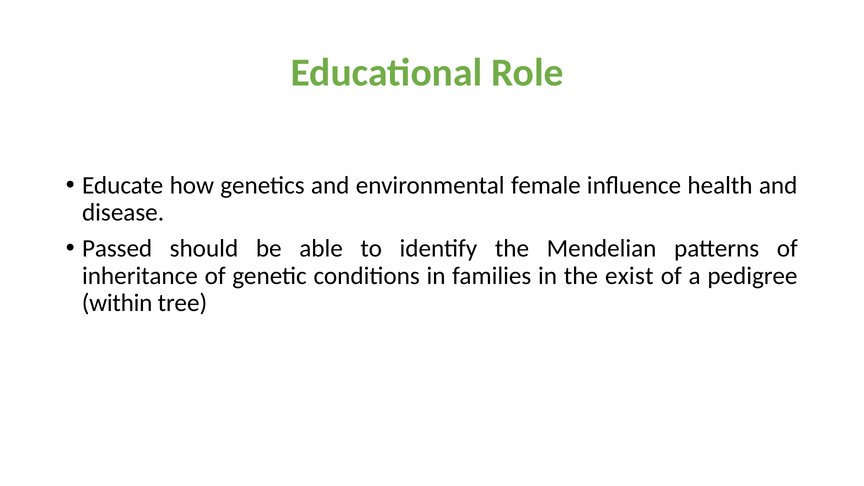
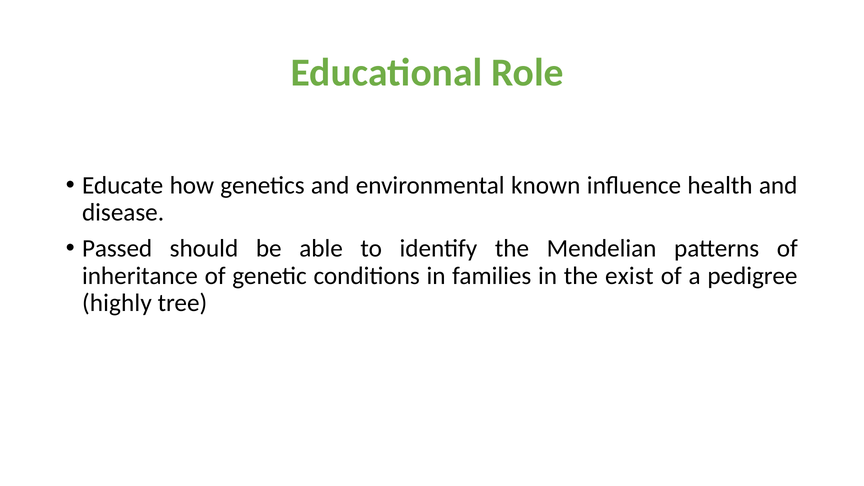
female: female -> known
within: within -> highly
